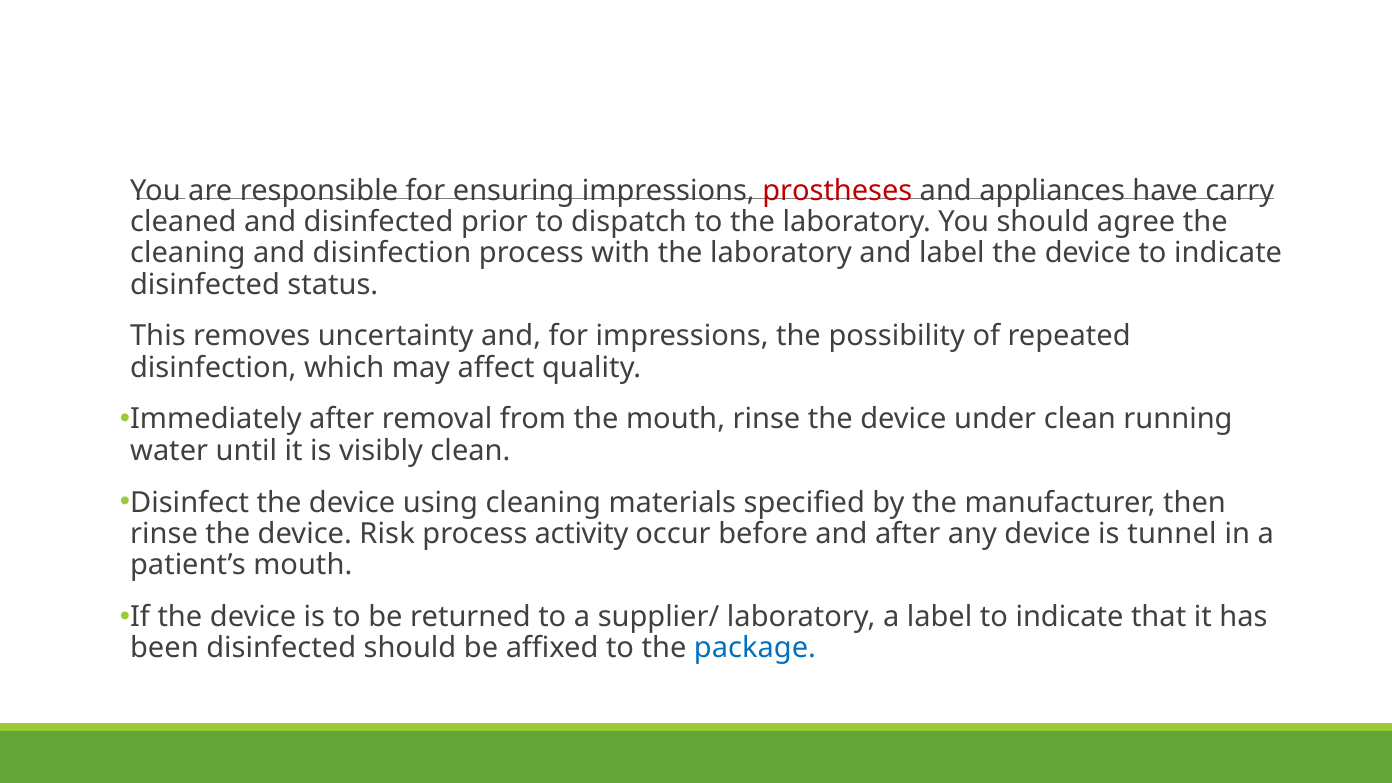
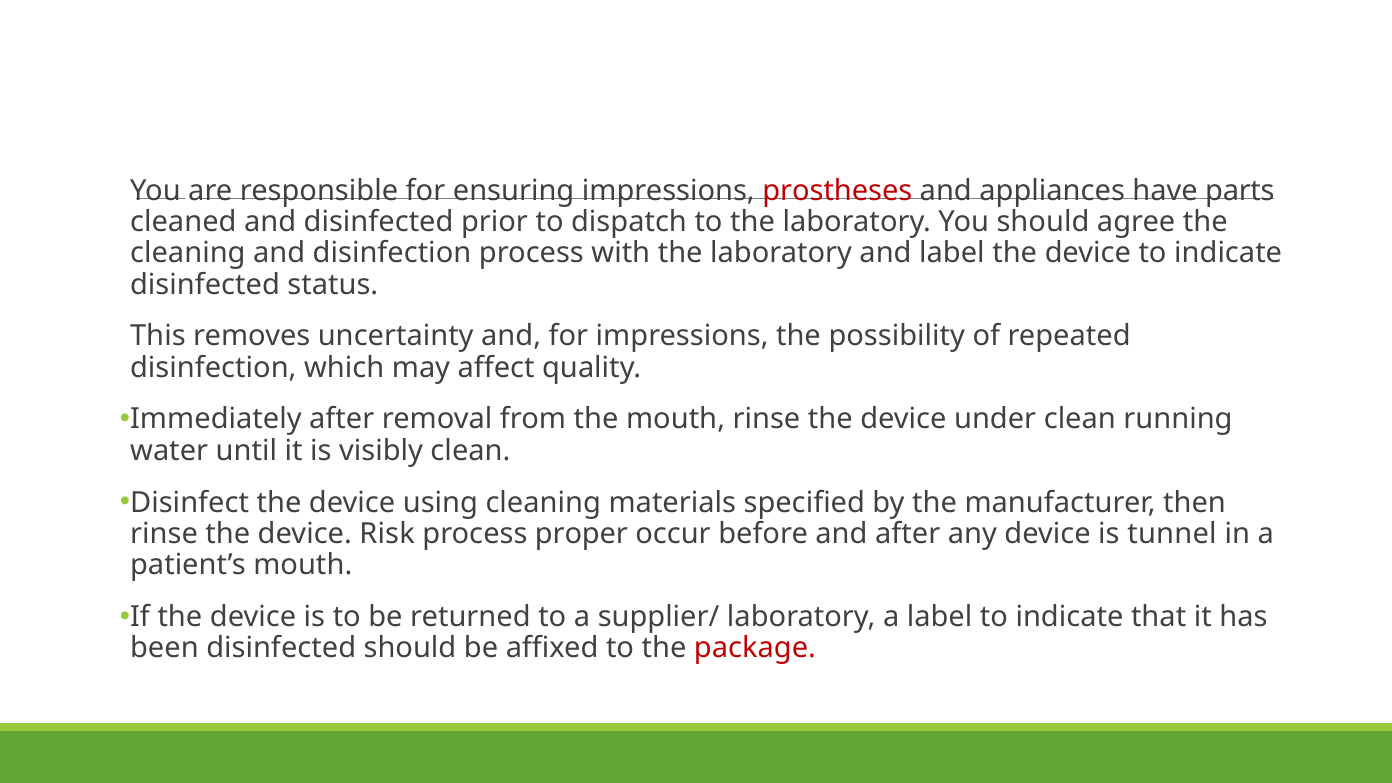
carry: carry -> parts
activity: activity -> proper
package colour: blue -> red
